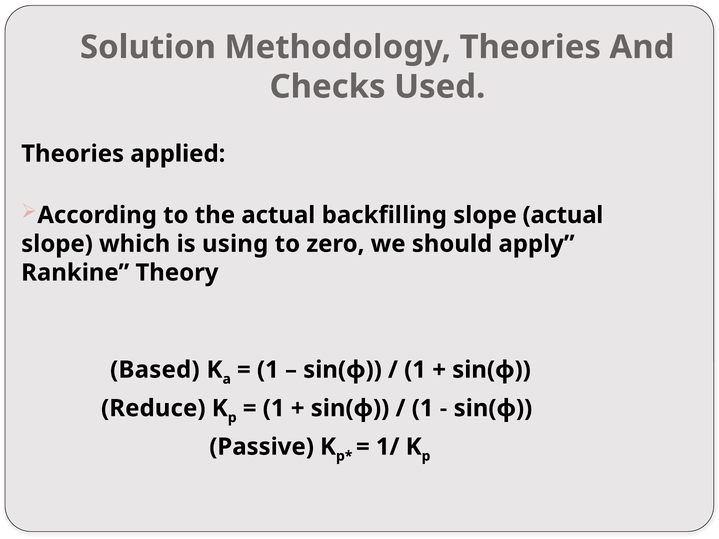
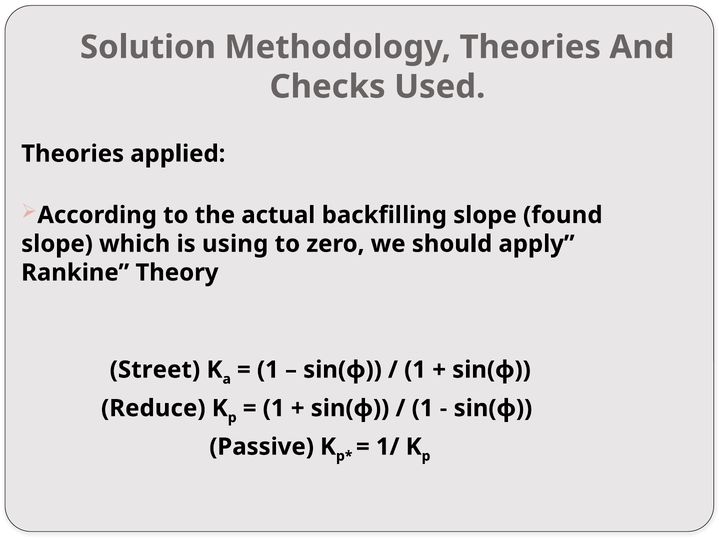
slope actual: actual -> found
Based: Based -> Street
